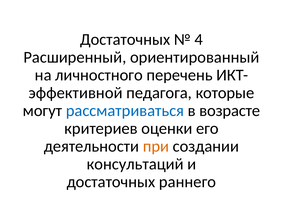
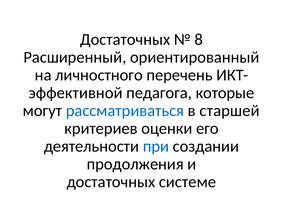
4: 4 -> 8
возрасте: возрасте -> старшей
при colour: orange -> blue
консультаций: консультаций -> продолжения
раннего: раннего -> системе
